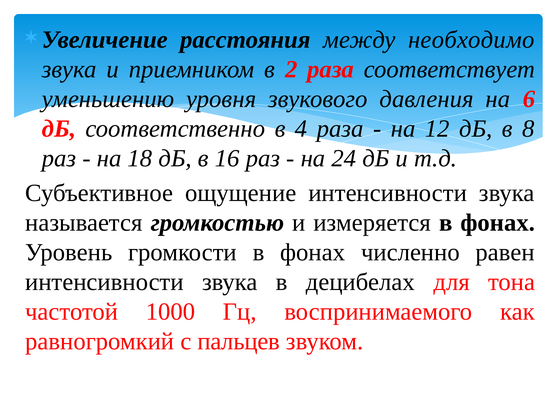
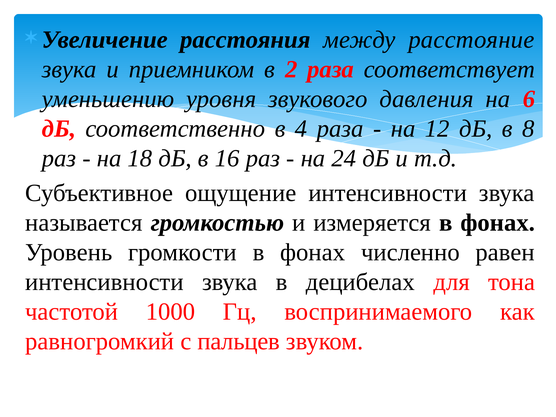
необходимо: необходимо -> расстояние
